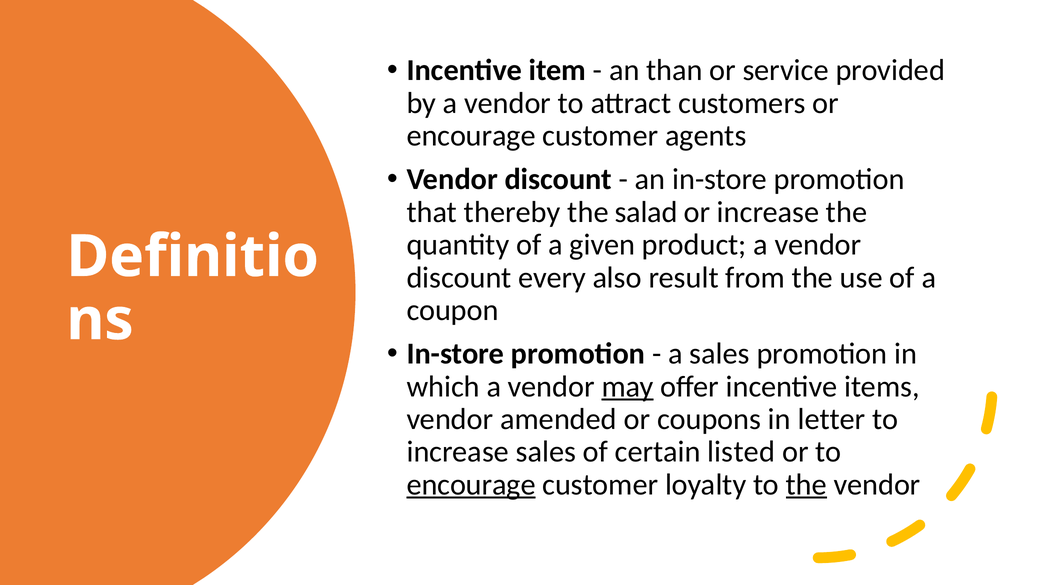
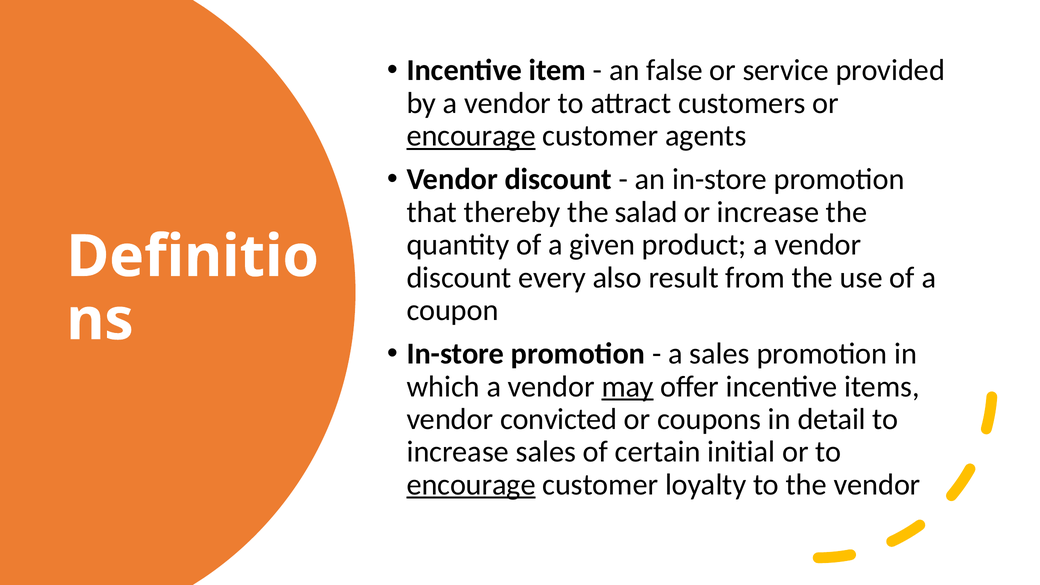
than: than -> false
encourage at (471, 136) underline: none -> present
amended: amended -> convicted
letter: letter -> detail
listed: listed -> initial
the at (806, 485) underline: present -> none
